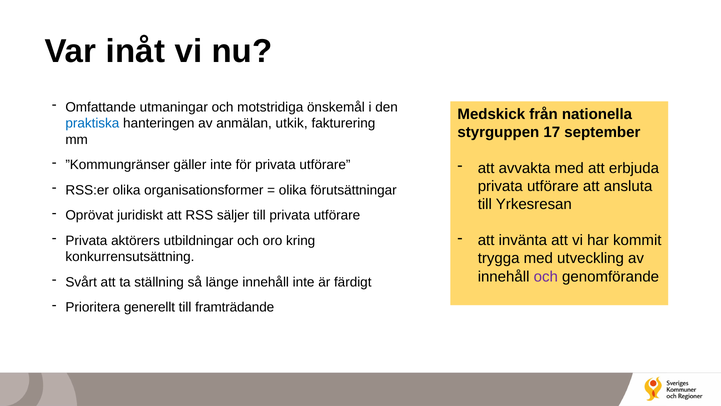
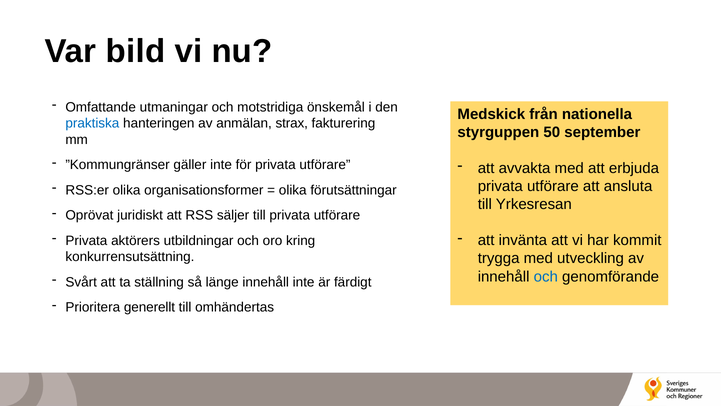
inåt: inåt -> bild
utkik: utkik -> strax
17: 17 -> 50
och at (546, 276) colour: purple -> blue
framträdande: framträdande -> omhändertas
